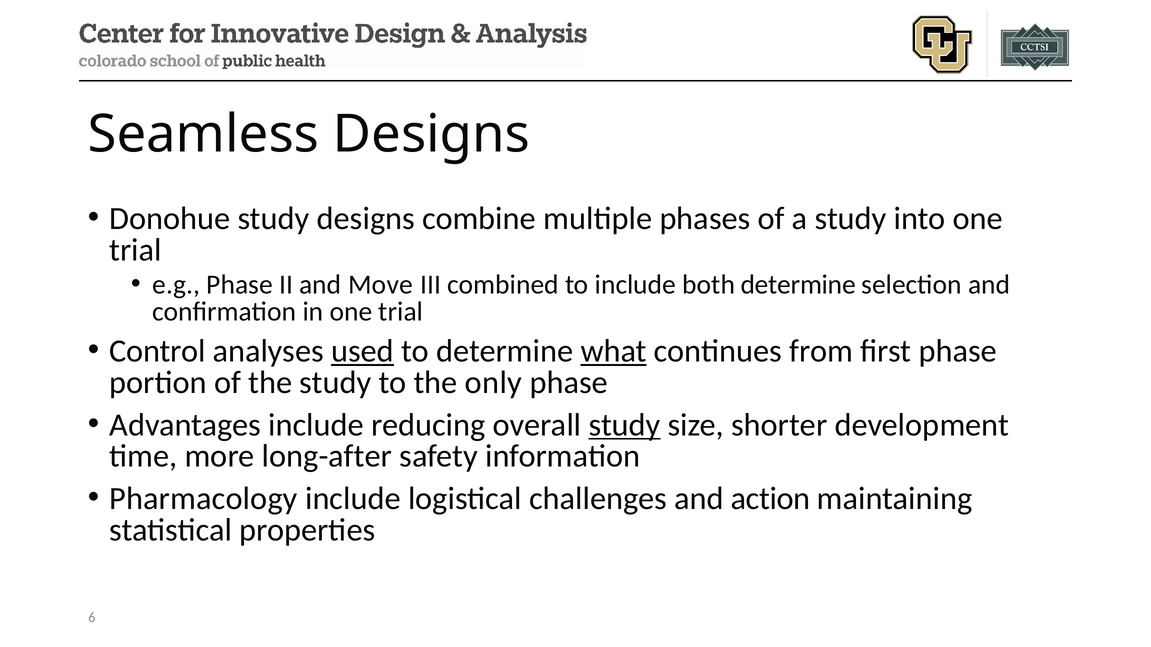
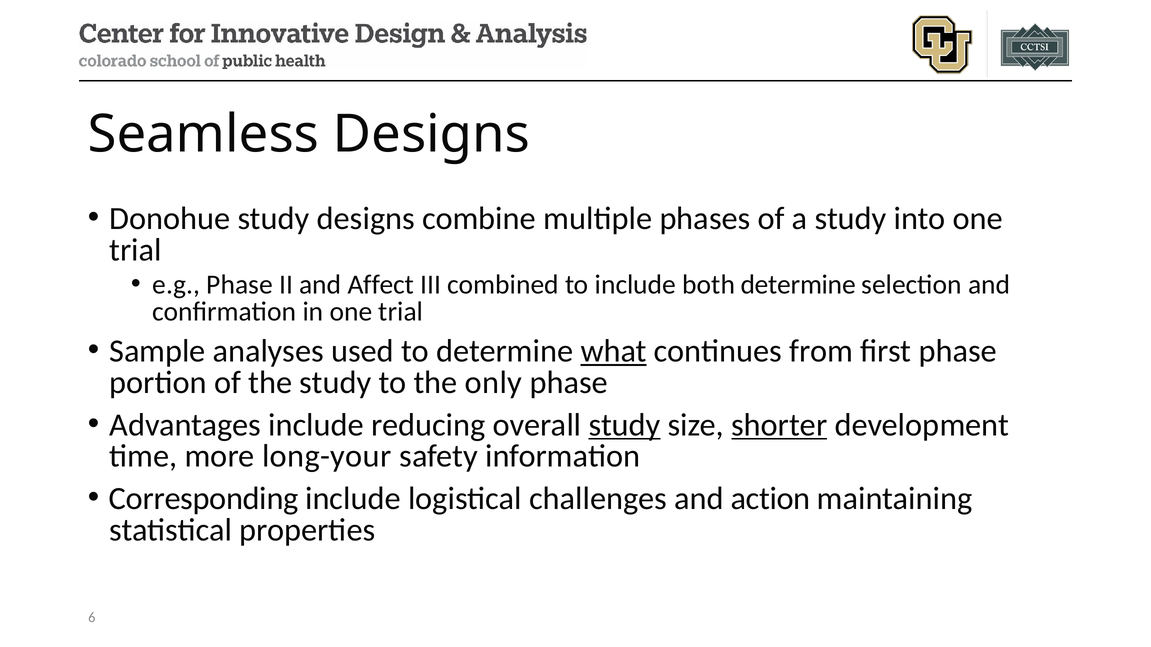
Move: Move -> Affect
Control: Control -> Sample
used underline: present -> none
shorter underline: none -> present
long-after: long-after -> long-your
Pharmacology: Pharmacology -> Corresponding
